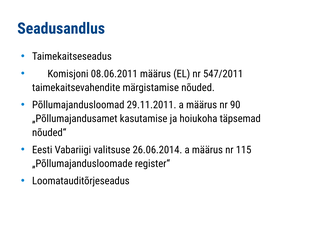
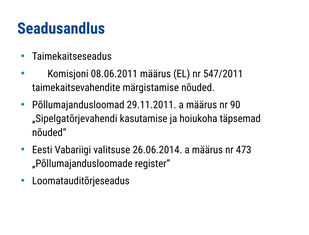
„Põllumajandusamet: „Põllumajandusamet -> „Sipelgatõrjevahendi
115: 115 -> 473
